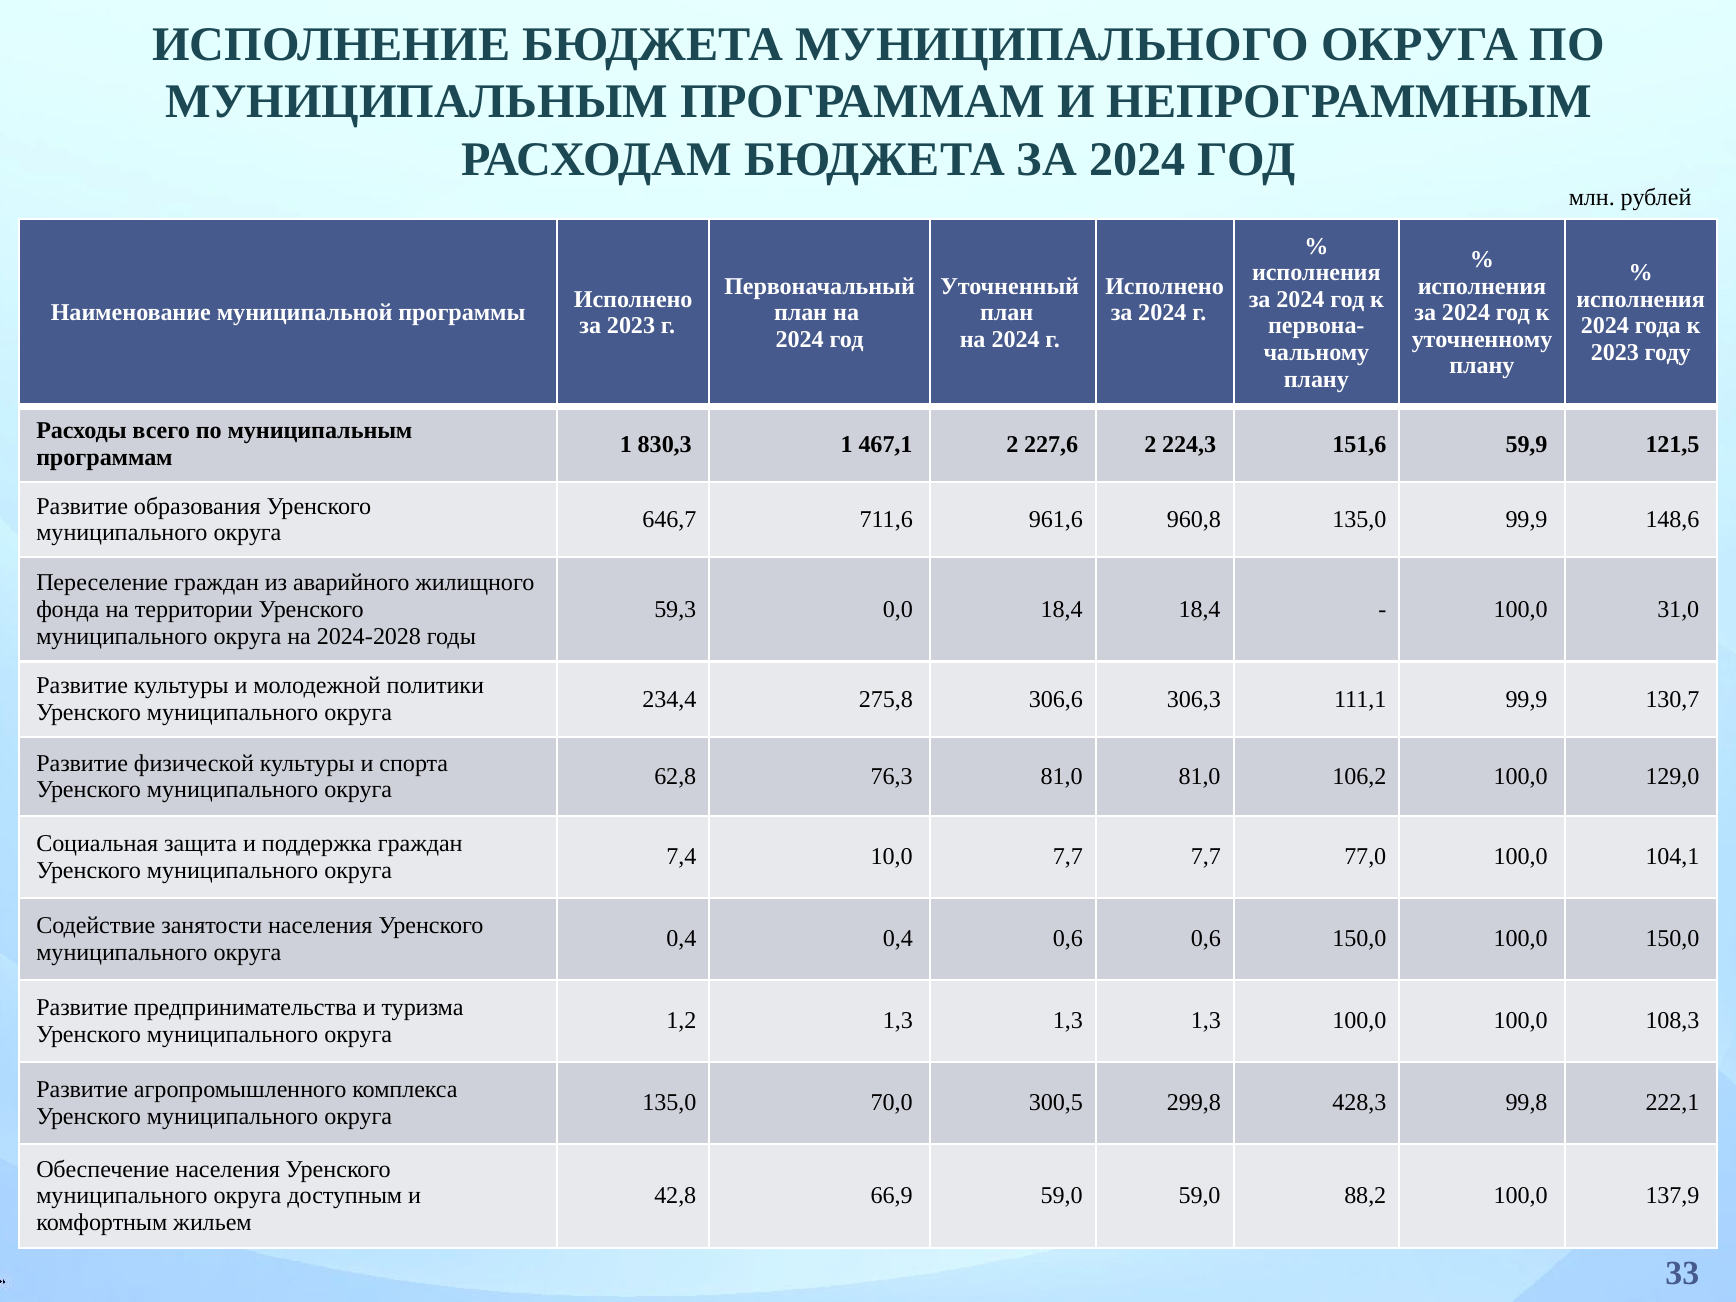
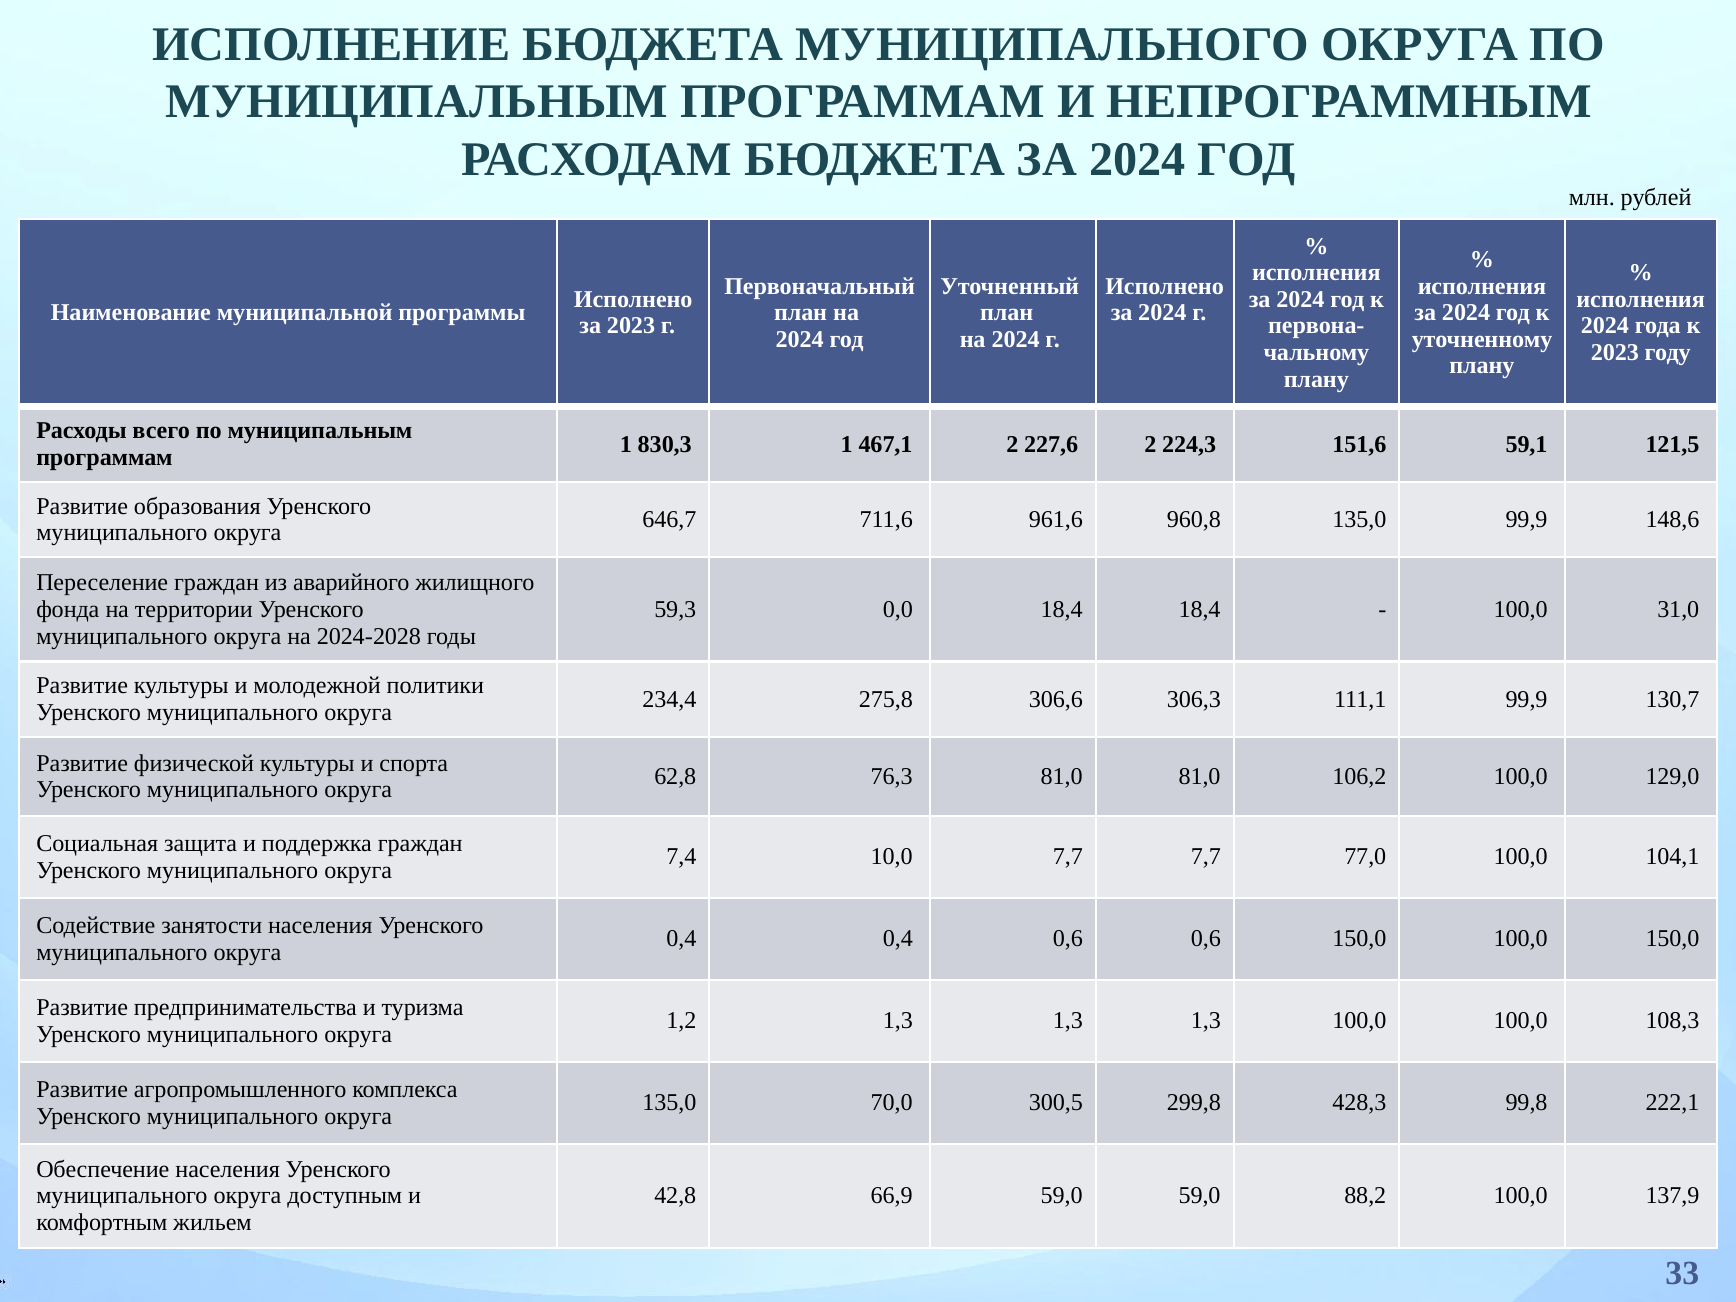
59,9: 59,9 -> 59,1
